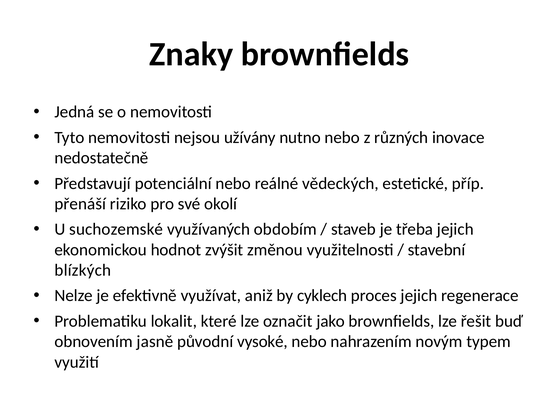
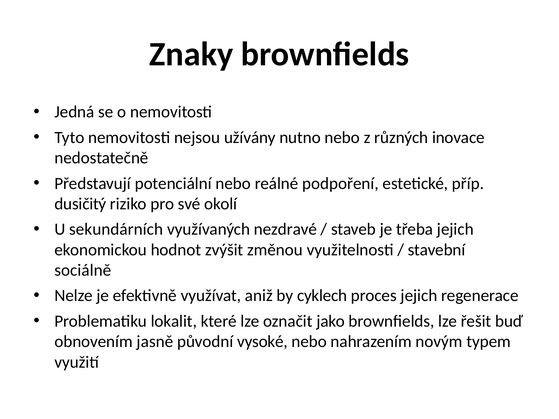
vědeckých: vědeckých -> podpoření
přenáší: přenáší -> dusičitý
suchozemské: suchozemské -> sekundárních
obdobím: obdobím -> nezdravé
blízkých: blízkých -> sociálně
